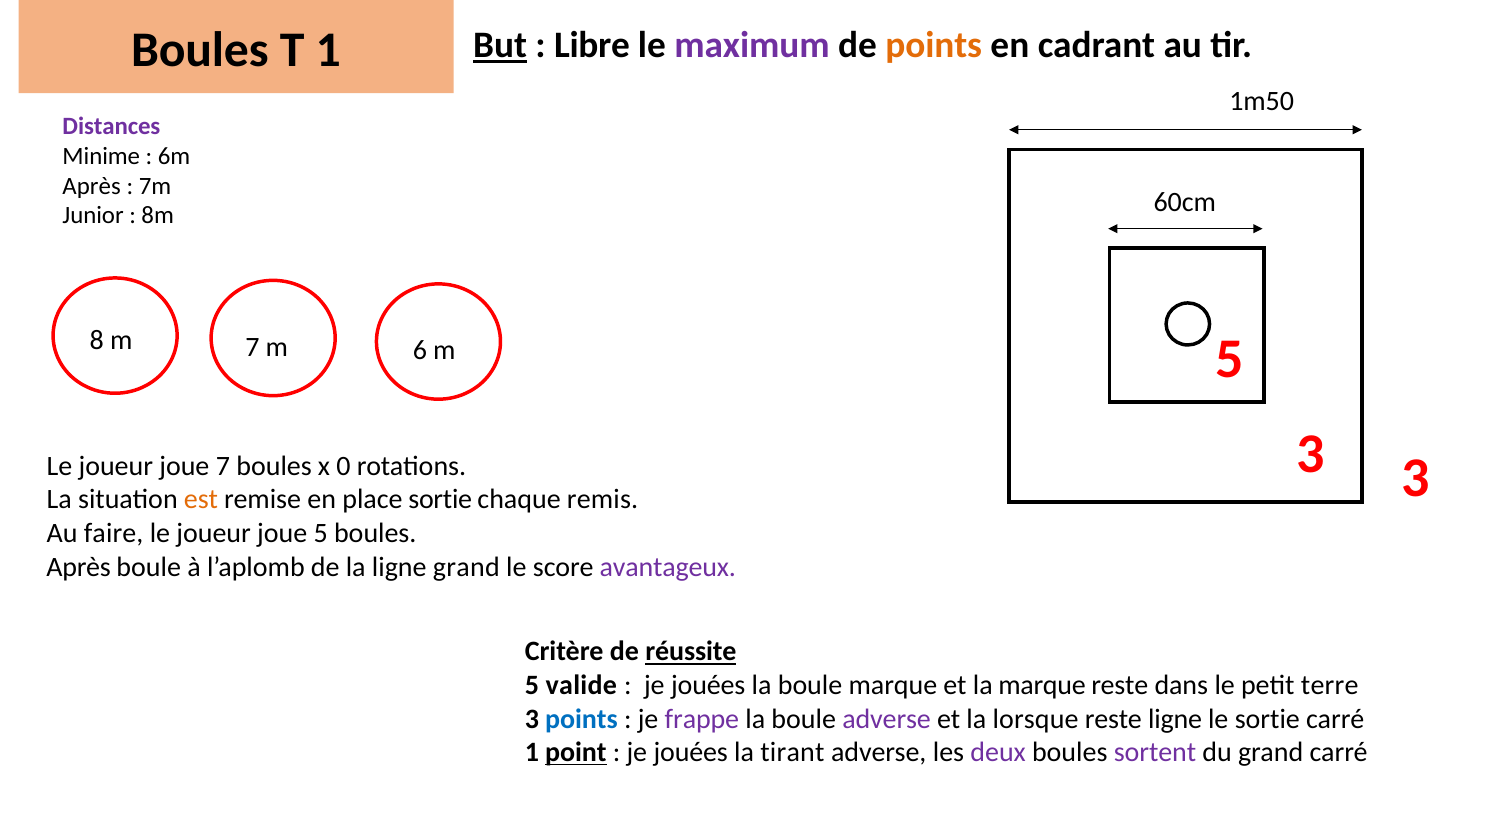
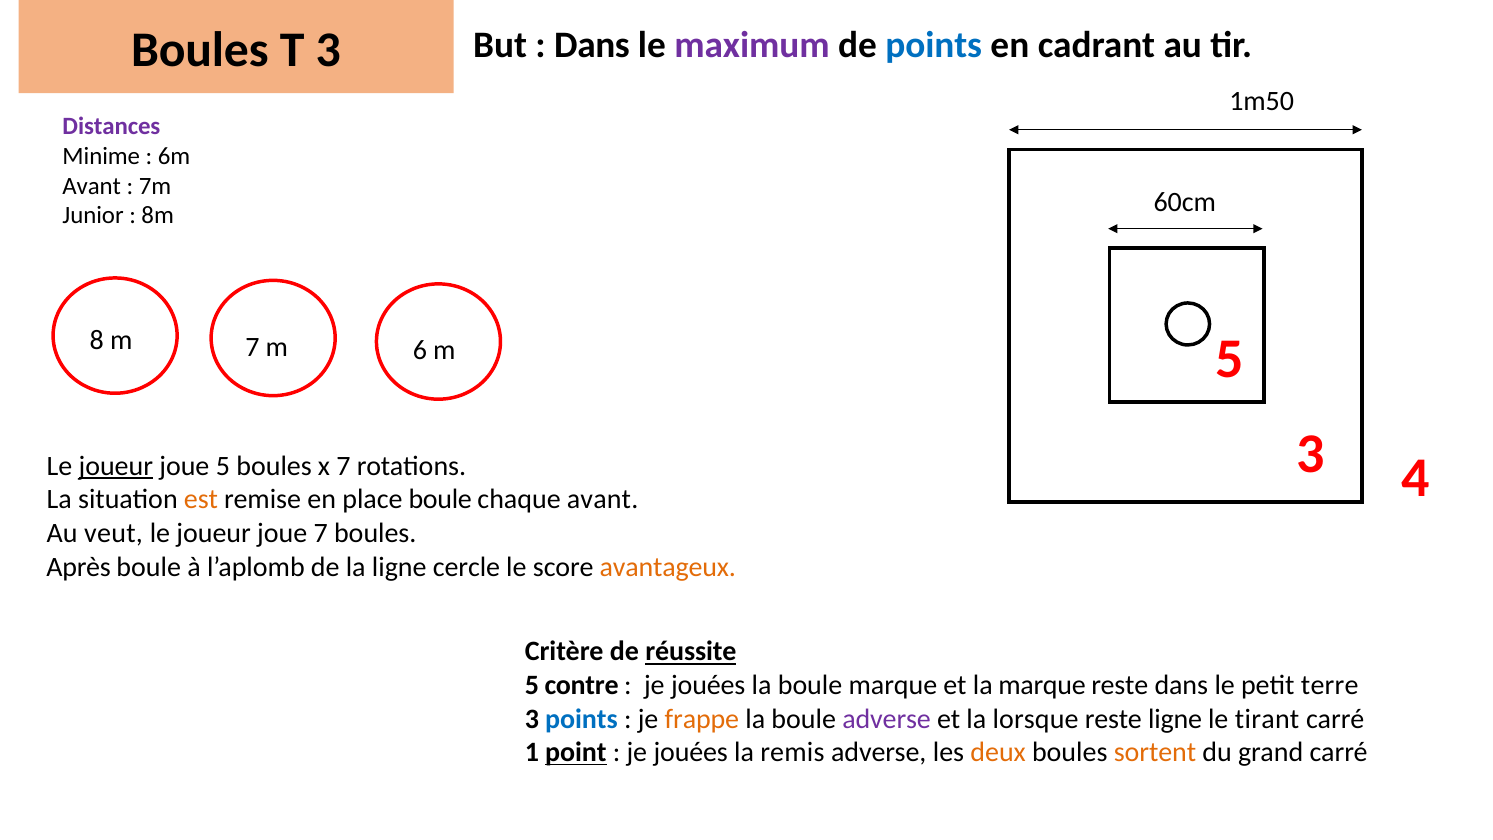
T 1: 1 -> 3
But underline: present -> none
Libre at (592, 45): Libre -> Dans
points at (934, 45) colour: orange -> blue
Après at (92, 186): Après -> Avant
3 3: 3 -> 4
joueur at (116, 466) underline: none -> present
joue 7: 7 -> 5
x 0: 0 -> 7
place sortie: sortie -> boule
chaque remis: remis -> avant
faire: faire -> veut
joue 5: 5 -> 7
ligne grand: grand -> cercle
avantageux colour: purple -> orange
valide: valide -> contre
frappe colour: purple -> orange
le sortie: sortie -> tirant
tirant: tirant -> remis
deux colour: purple -> orange
sortent colour: purple -> orange
